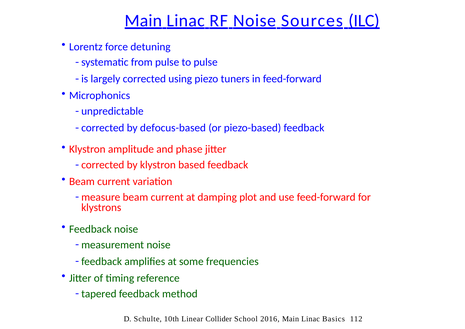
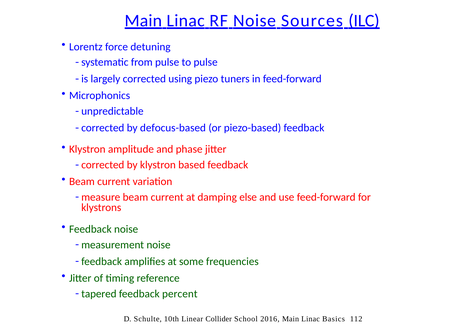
plot: plot -> else
method: method -> percent
